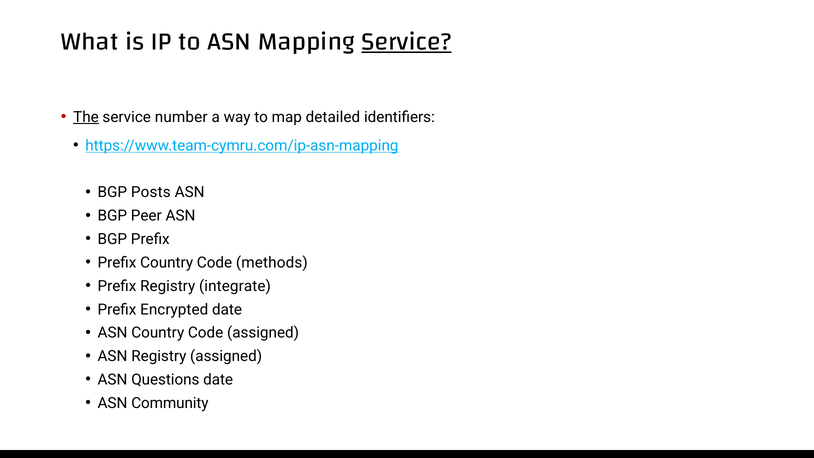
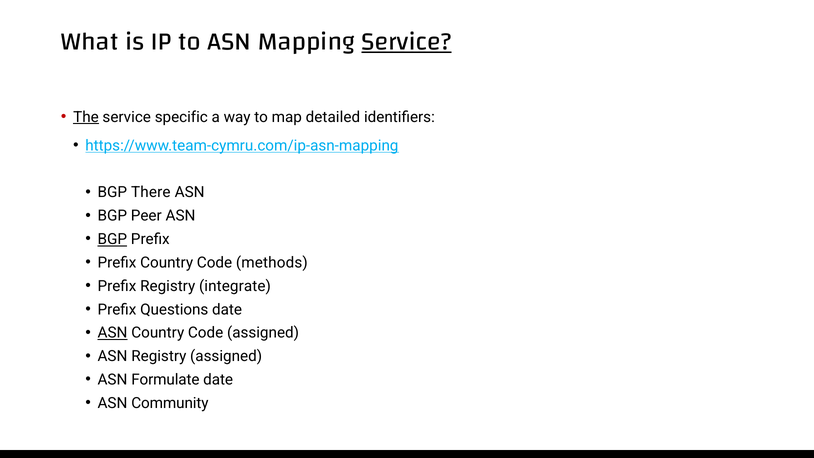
number: number -> specific
Posts: Posts -> There
BGP at (112, 239) underline: none -> present
Encrypted: Encrypted -> Questions
ASN at (113, 333) underline: none -> present
Questions: Questions -> Formulate
